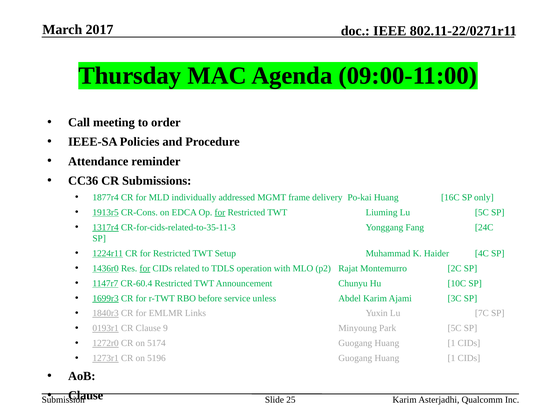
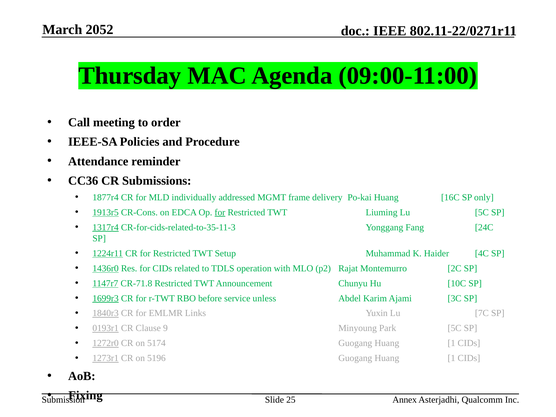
2017: 2017 -> 2052
for at (145, 268) underline: present -> none
CR-60.4: CR-60.4 -> CR-71.8
Clause at (86, 395): Clause -> Fixing
Karim at (405, 400): Karim -> Annex
